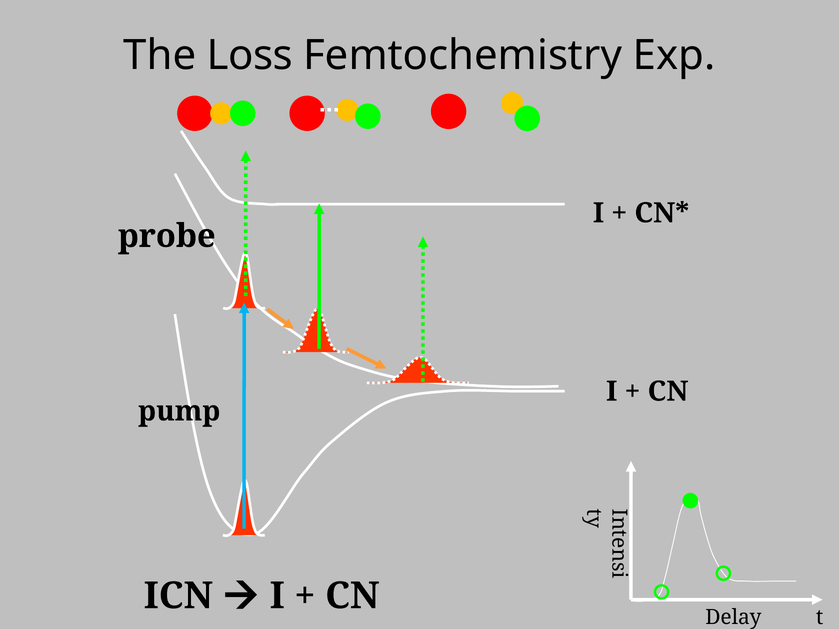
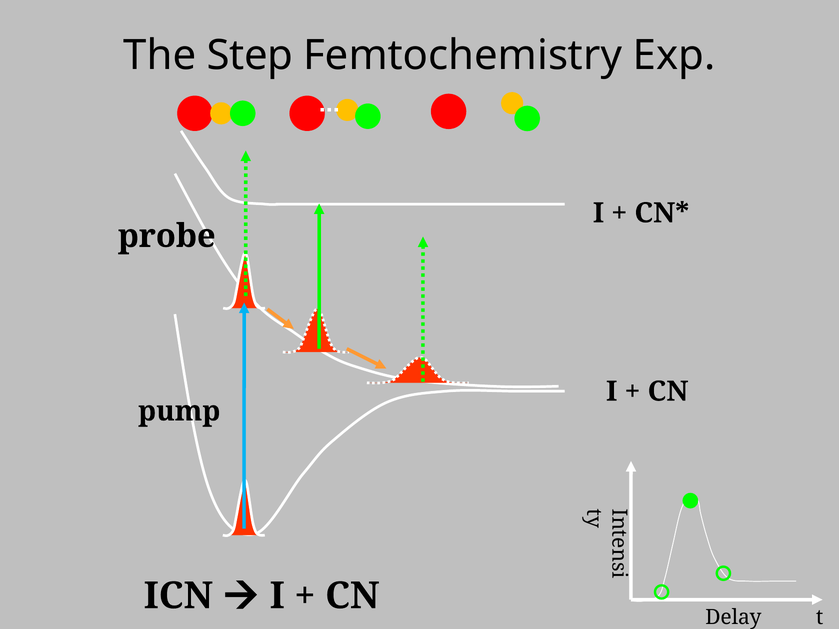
Loss: Loss -> Step
